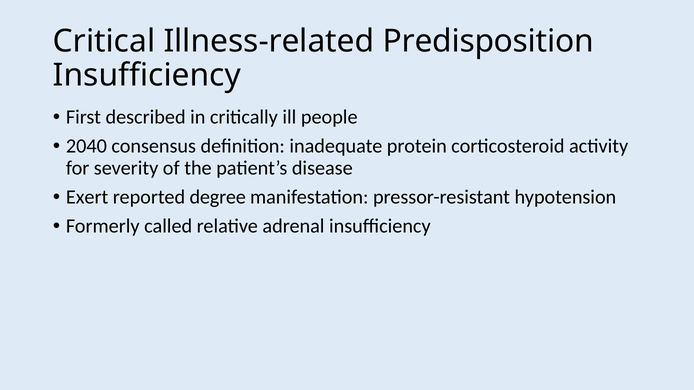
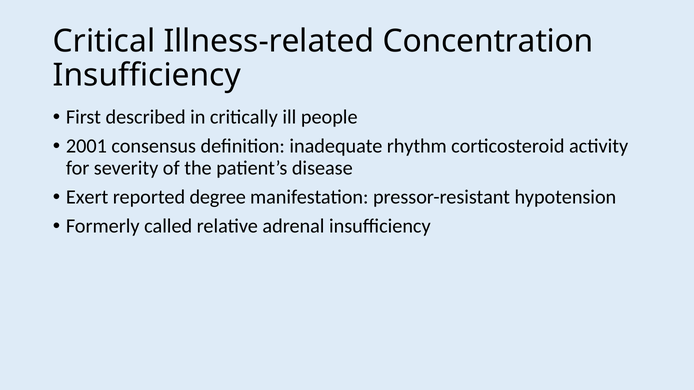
Predisposition: Predisposition -> Concentration
2040: 2040 -> 2001
protein: protein -> rhythm
